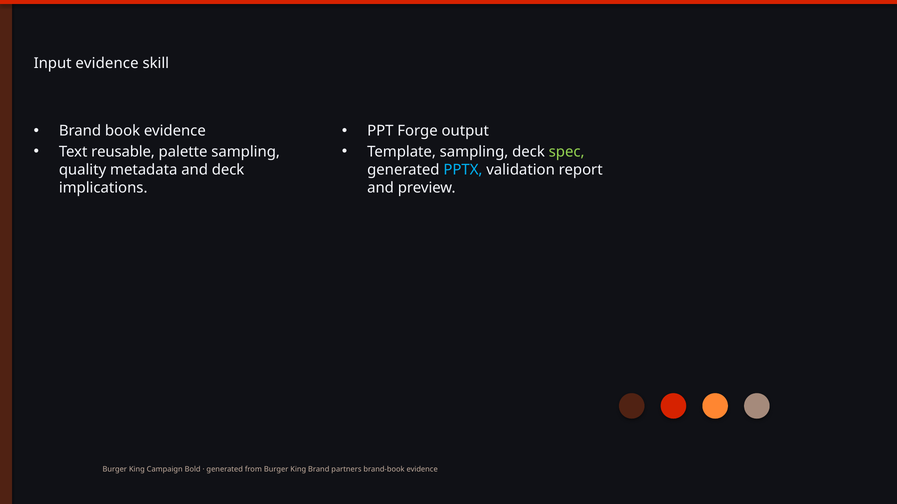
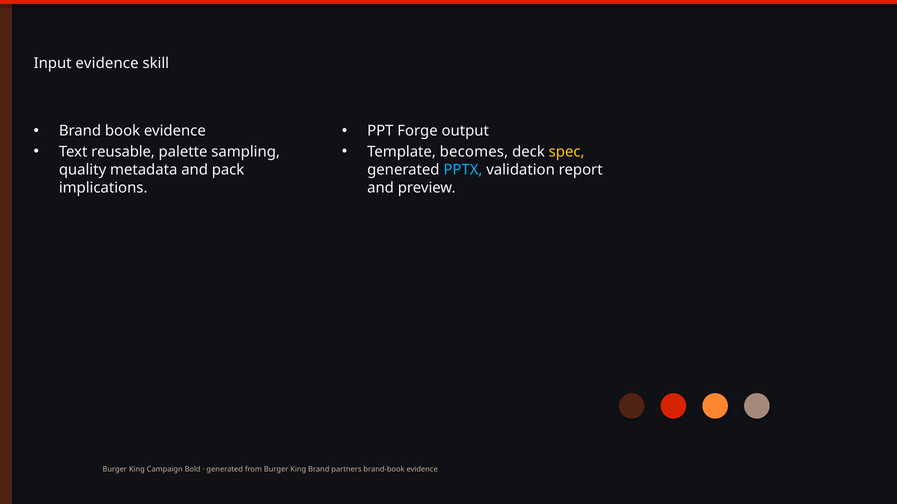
Template sampling: sampling -> becomes
spec colour: light green -> yellow
and deck: deck -> pack
